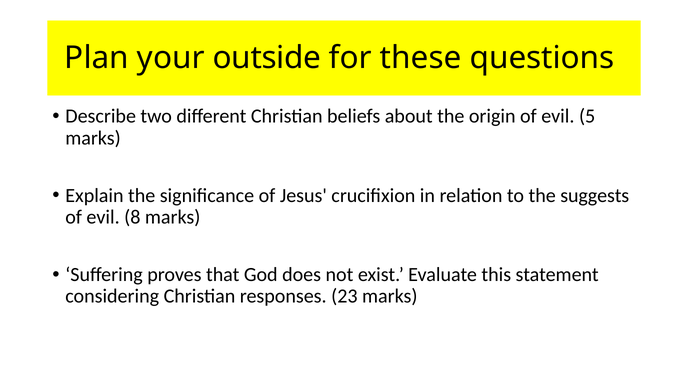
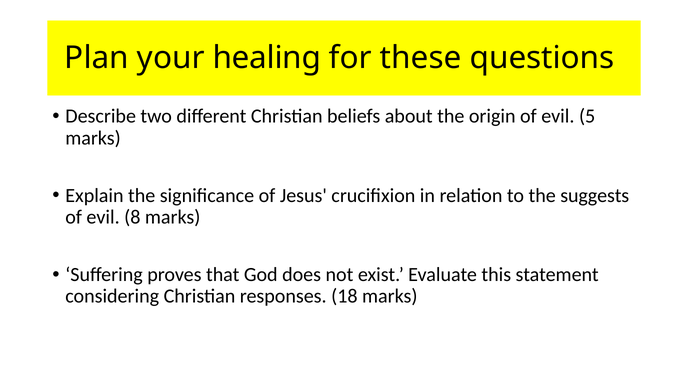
outside: outside -> healing
23: 23 -> 18
